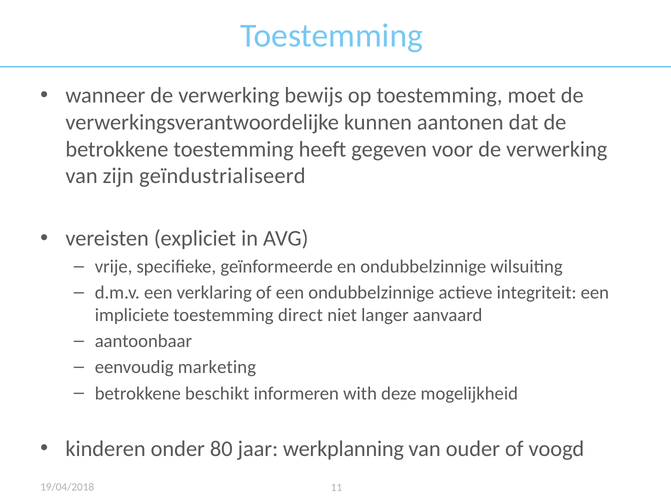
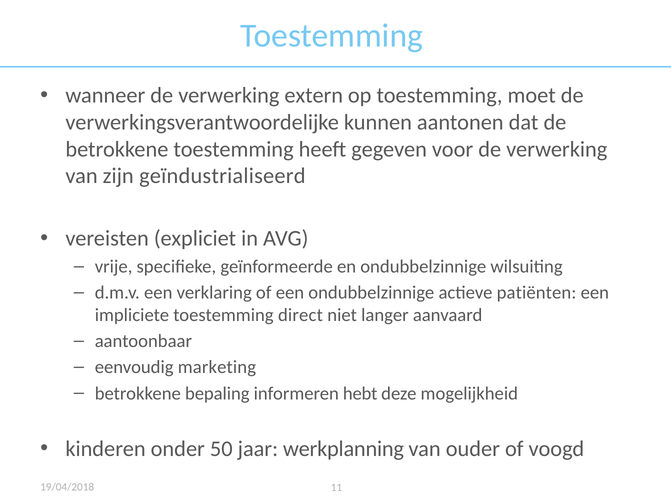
bewijs: bewijs -> extern
integriteit: integriteit -> patiënten
beschikt: beschikt -> bepaling
with: with -> hebt
80: 80 -> 50
